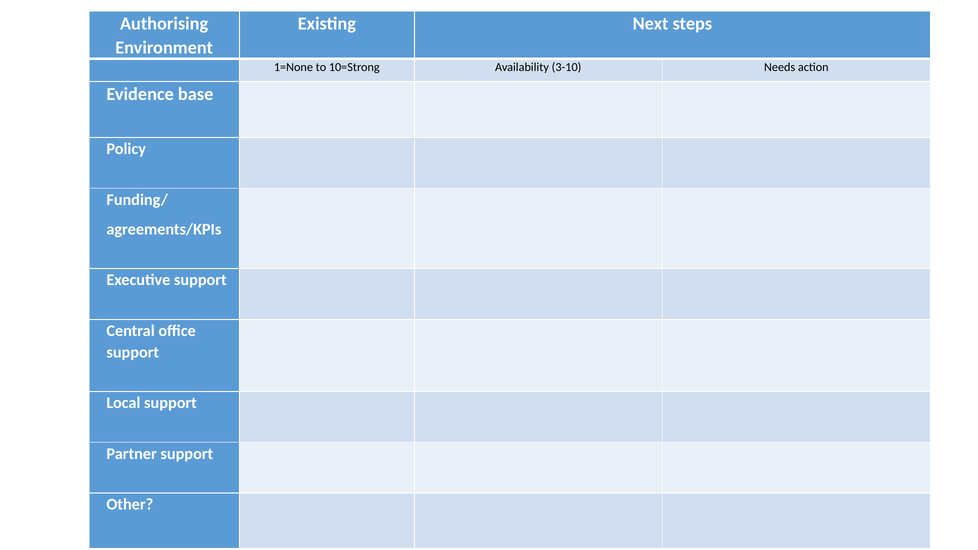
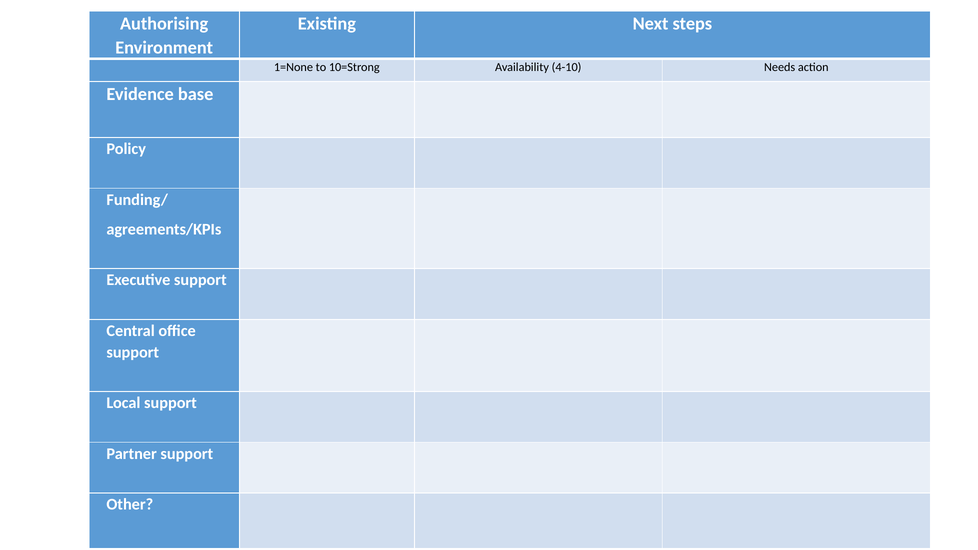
3-10: 3-10 -> 4-10
